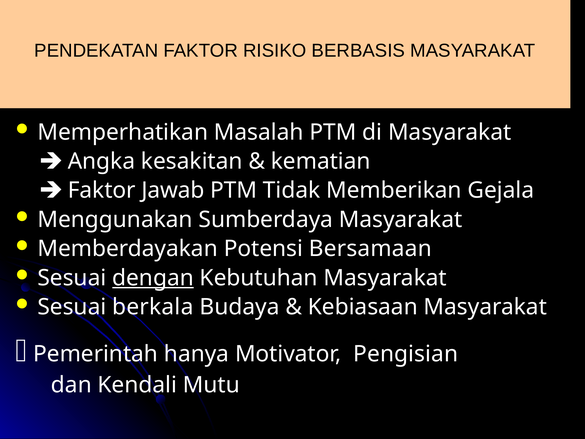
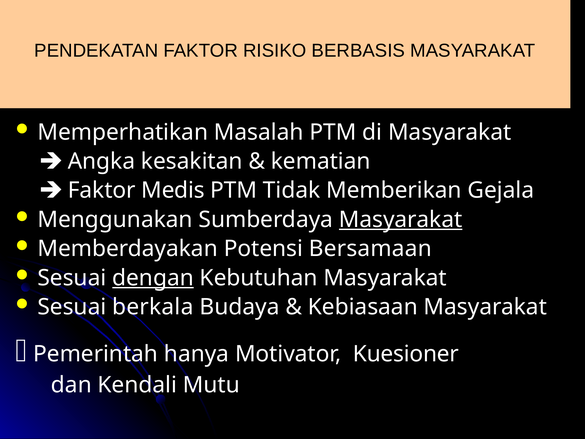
Jawab: Jawab -> Medis
Masyarakat at (401, 219) underline: none -> present
Pengisian: Pengisian -> Kuesioner
